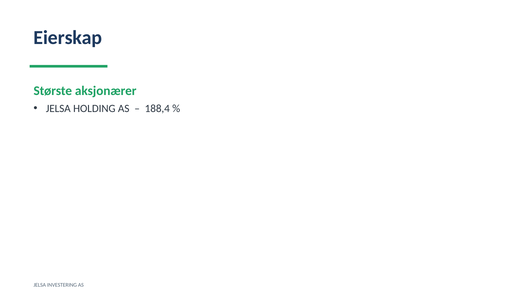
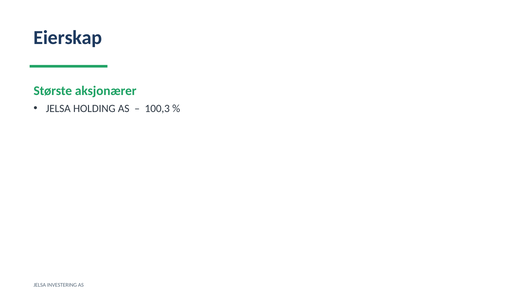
188,4: 188,4 -> 100,3
